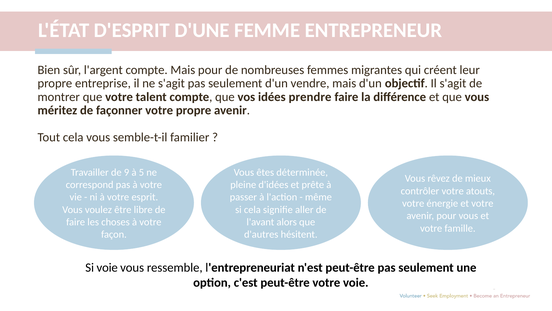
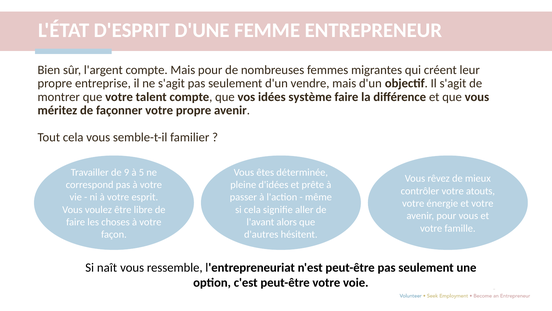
prendre: prendre -> système
Si voie: voie -> naît
